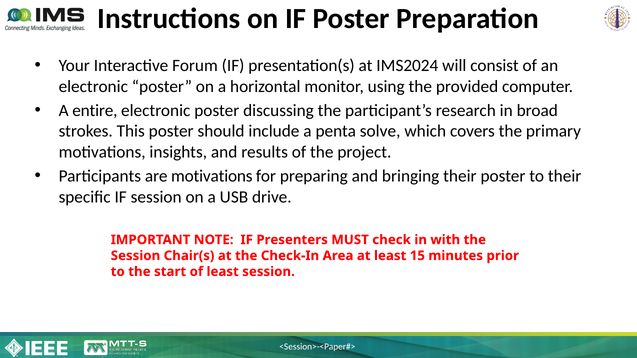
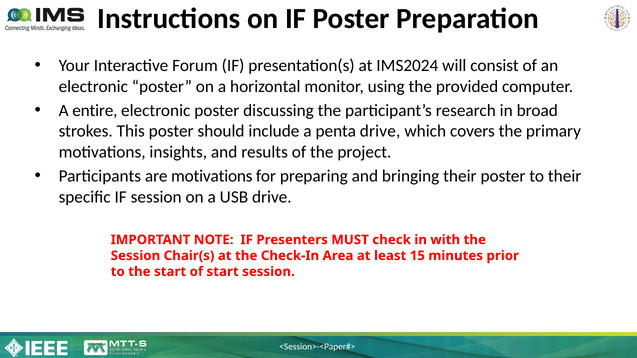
penta solve: solve -> drive
of least: least -> start
